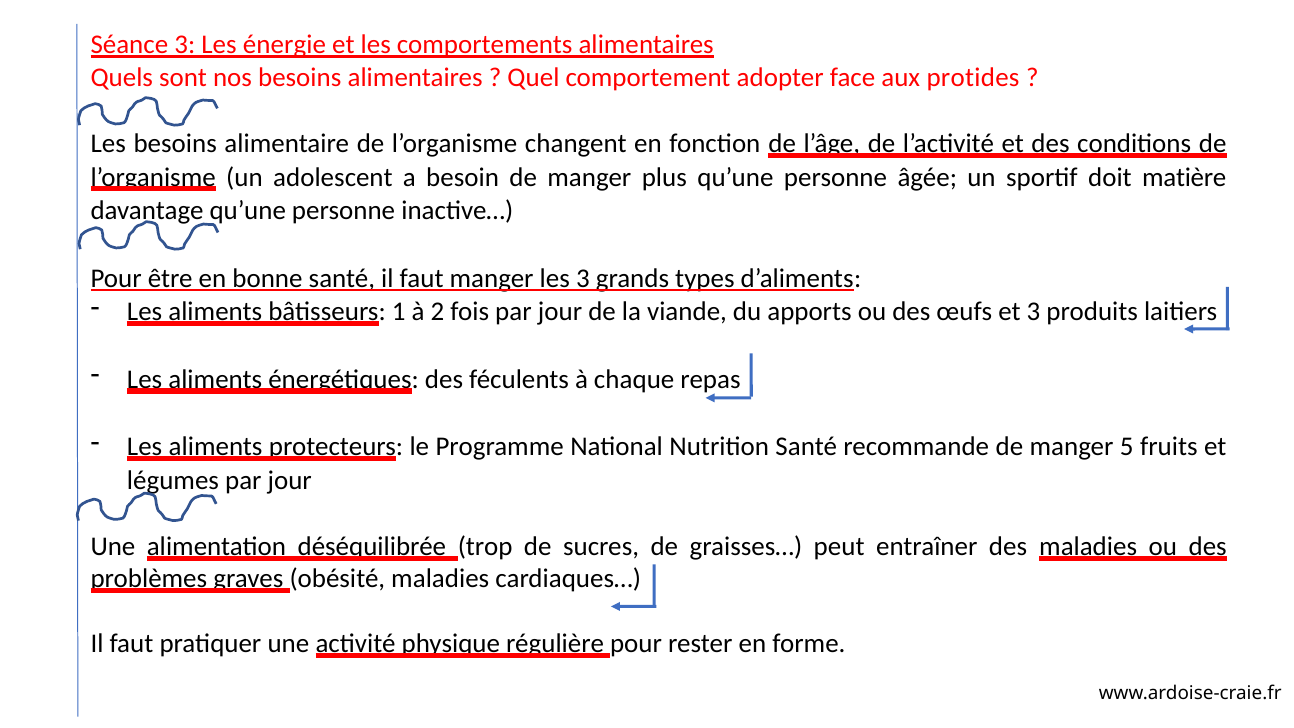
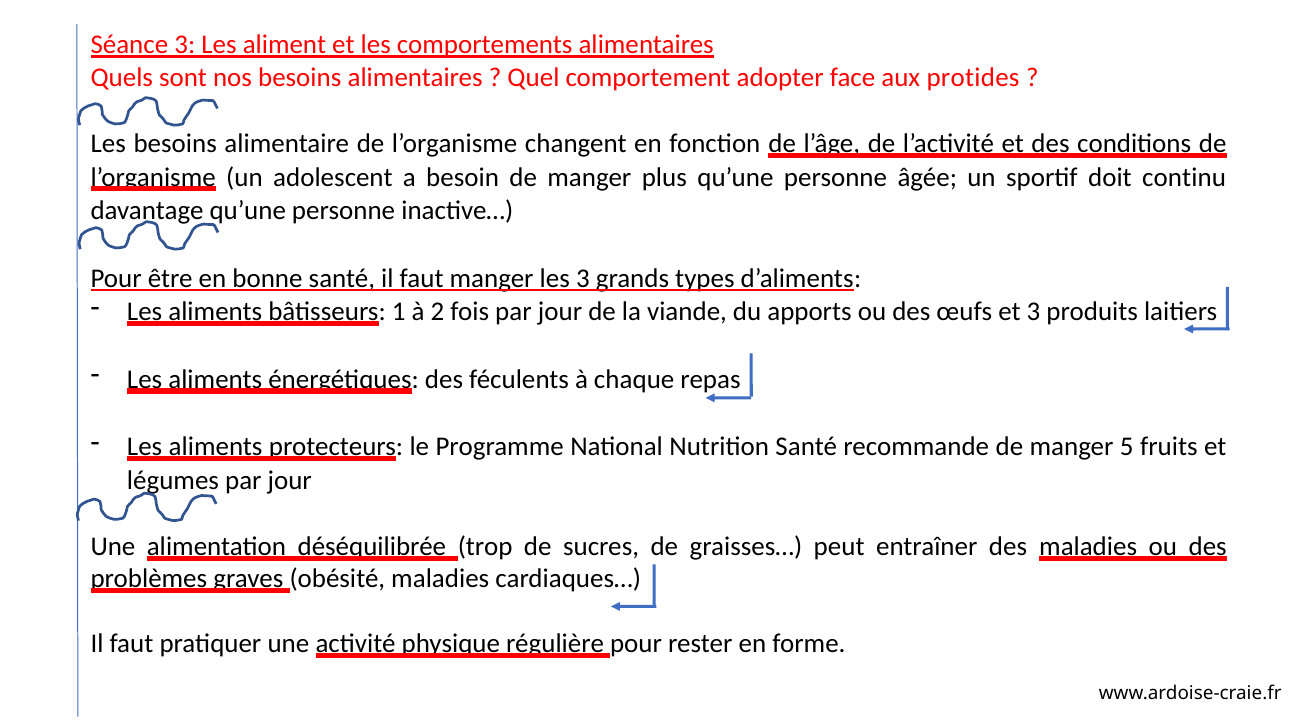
énergie: énergie -> aliment
matière: matière -> continu
